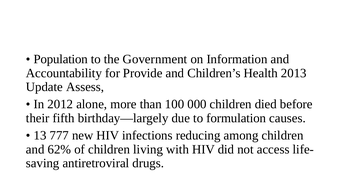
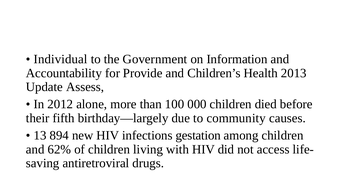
Population: Population -> Individual
formulation: formulation -> community
777: 777 -> 894
reducing: reducing -> gestation
